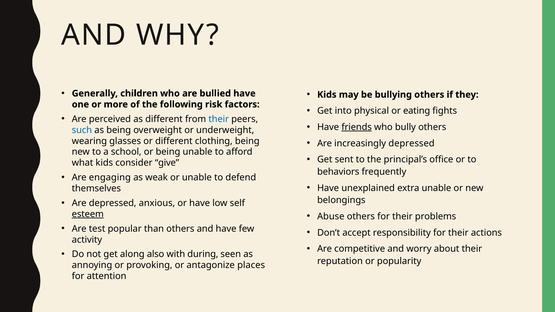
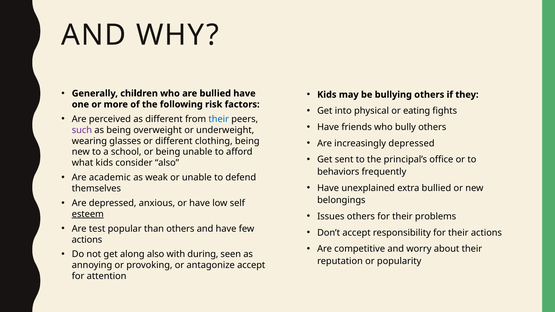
friends underline: present -> none
such colour: blue -> purple
consider give: give -> also
engaging: engaging -> academic
extra unable: unable -> bullied
Abuse: Abuse -> Issues
activity at (87, 240): activity -> actions
antagonize places: places -> accept
